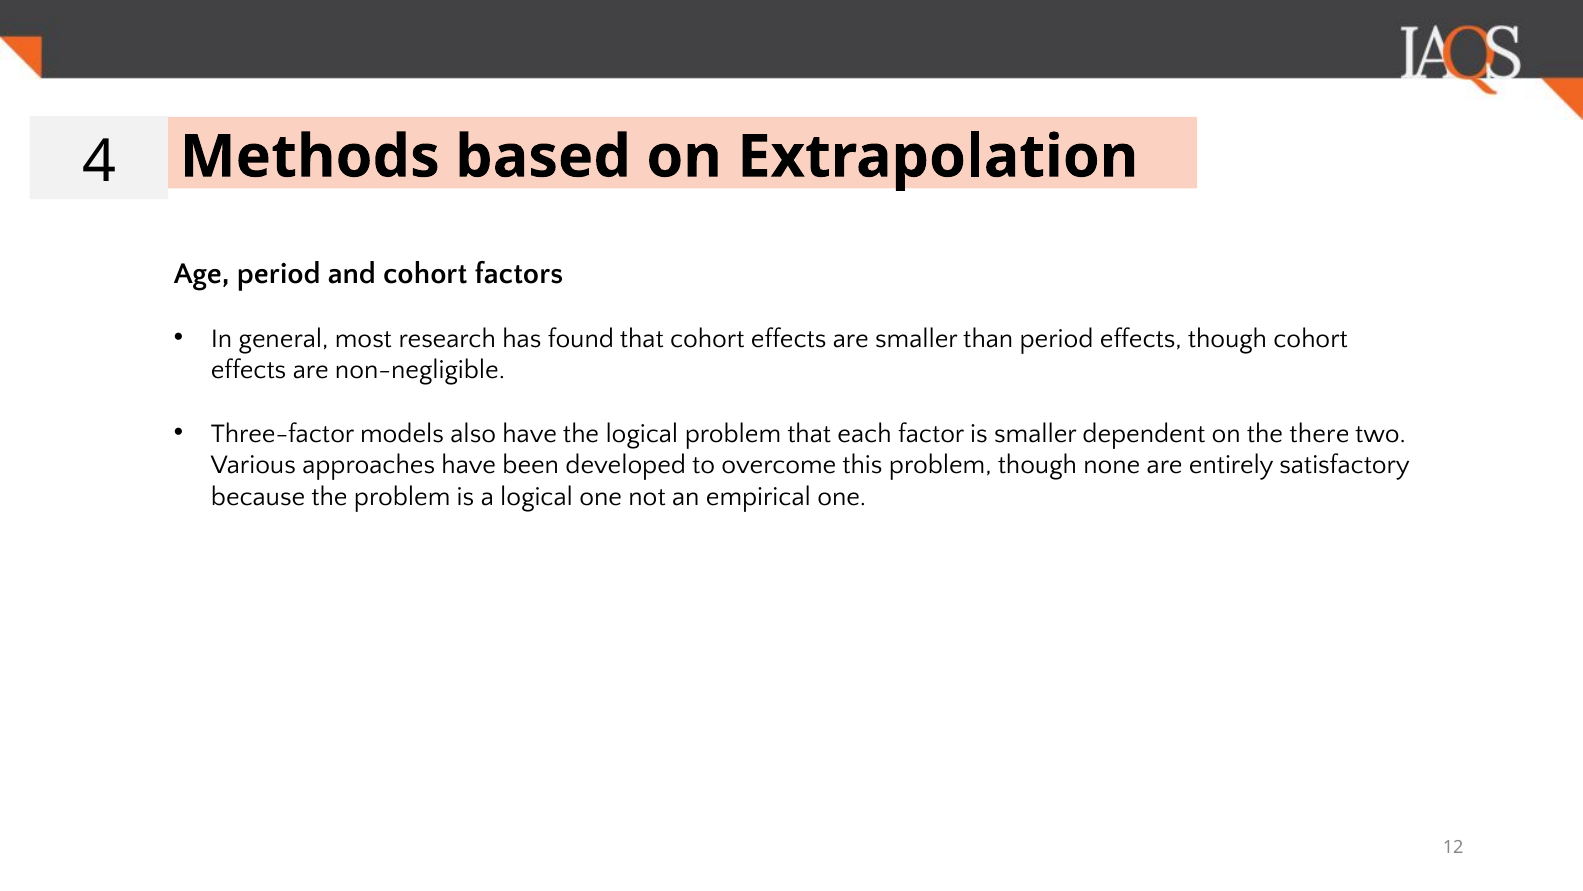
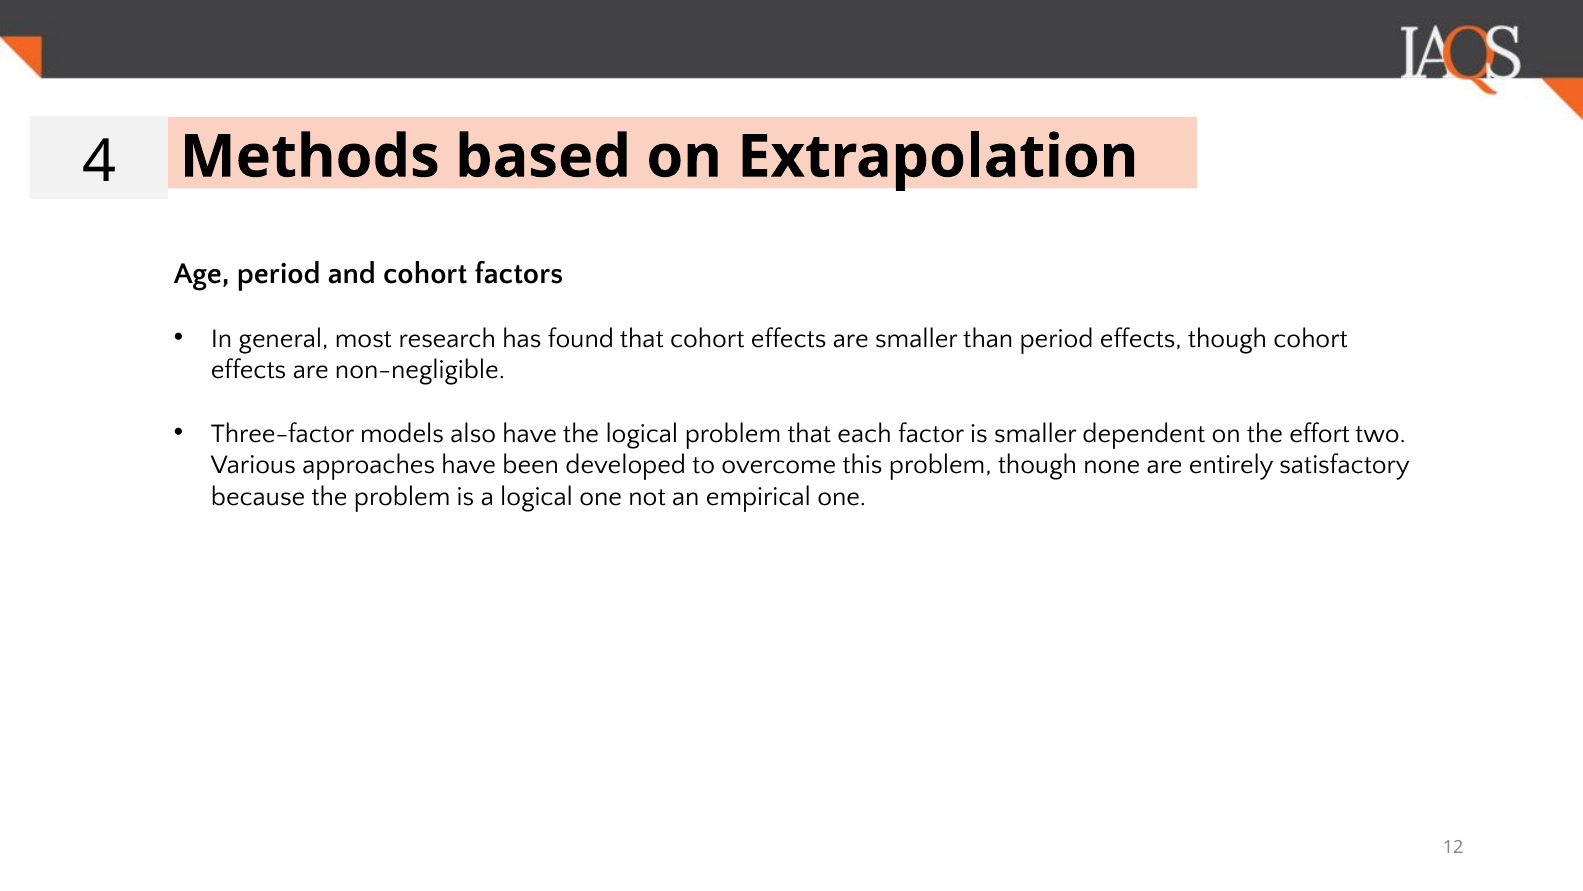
there: there -> effort
